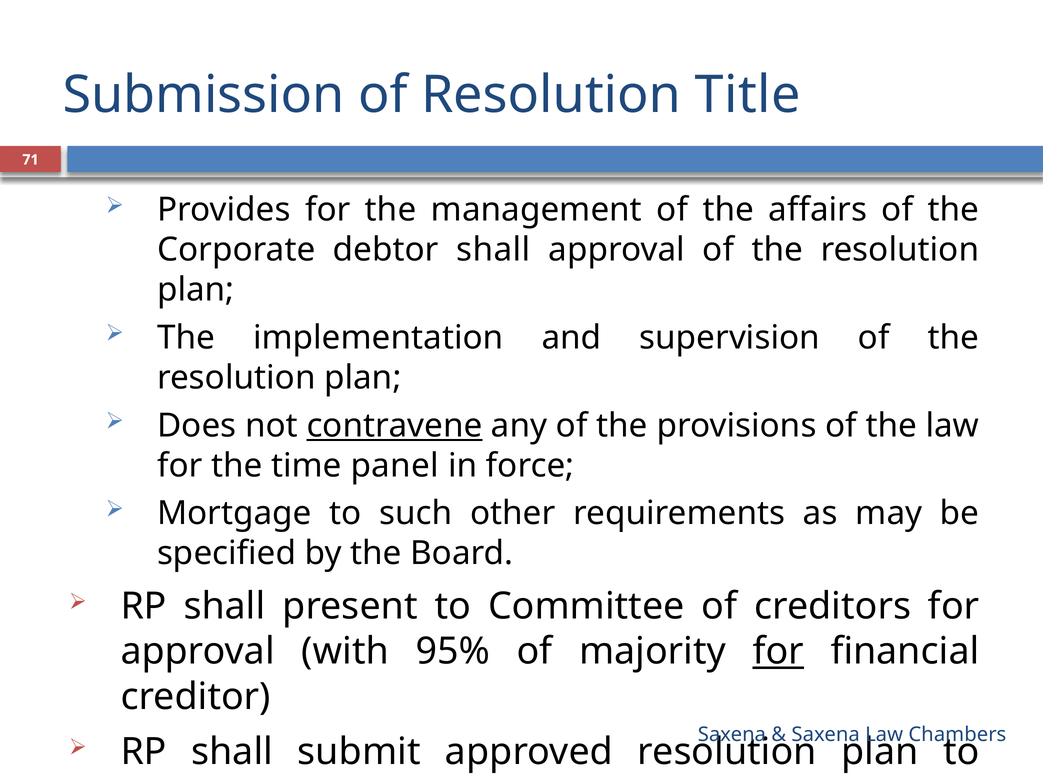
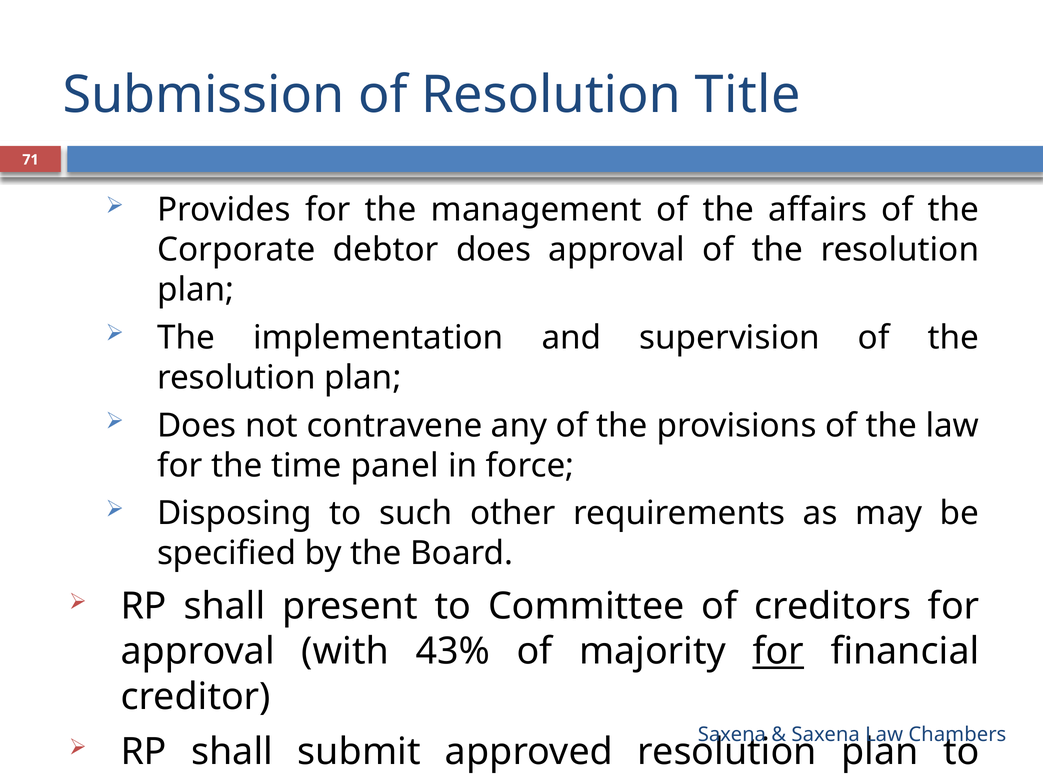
debtor shall: shall -> does
contravene underline: present -> none
Mortgage: Mortgage -> Disposing
95%: 95% -> 43%
